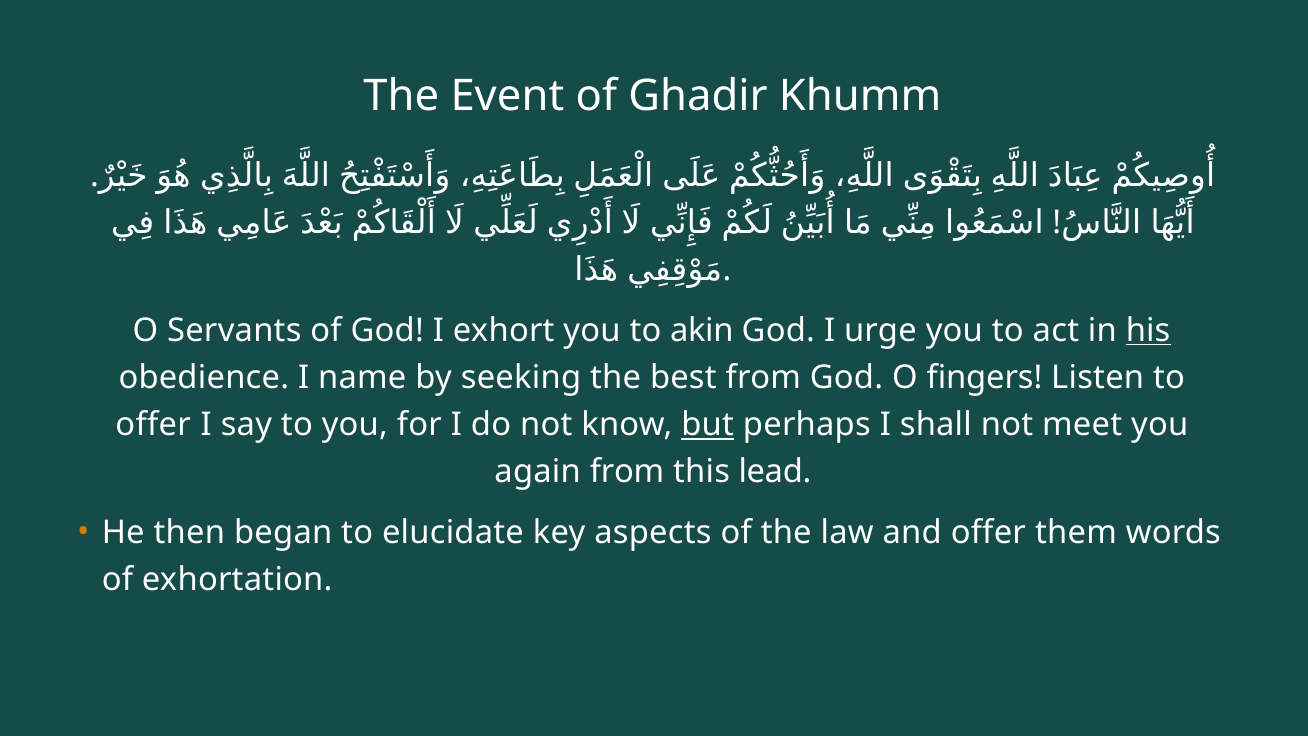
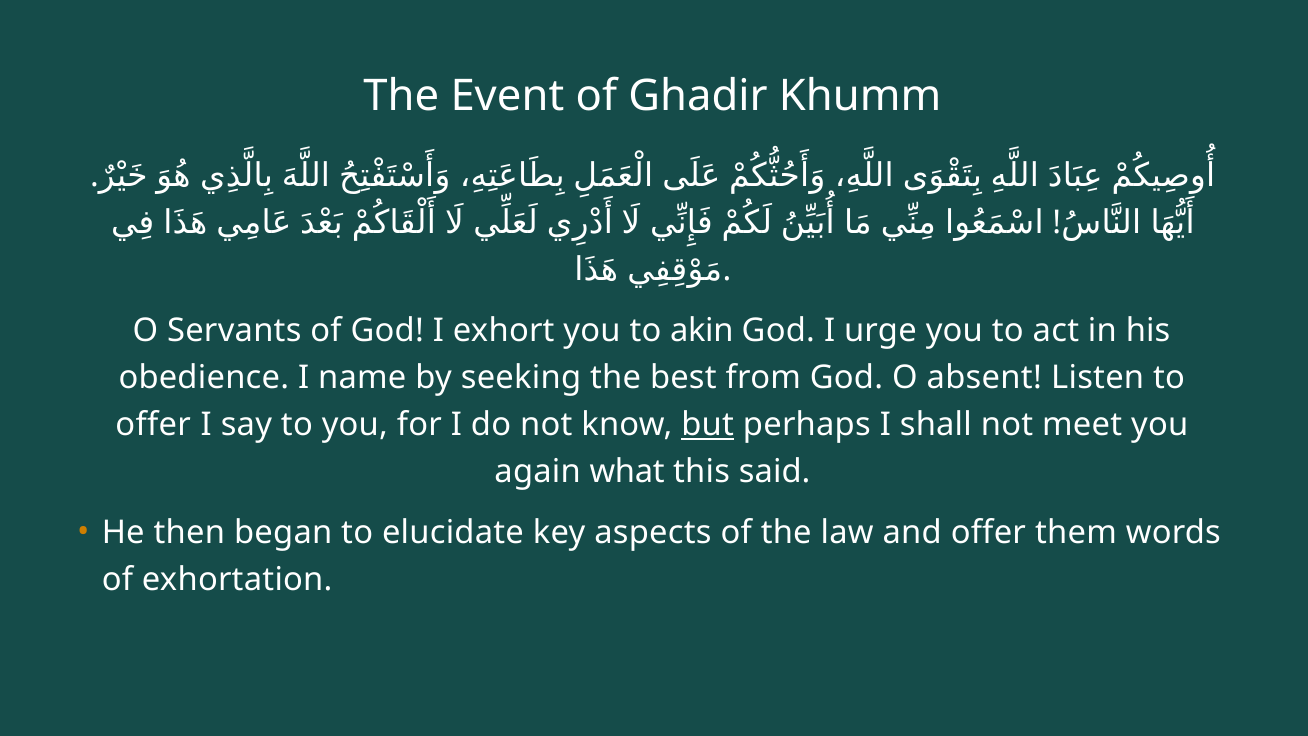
his underline: present -> none
fingers: fingers -> absent
again from: from -> what
lead: lead -> said
